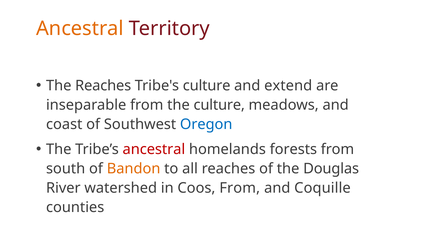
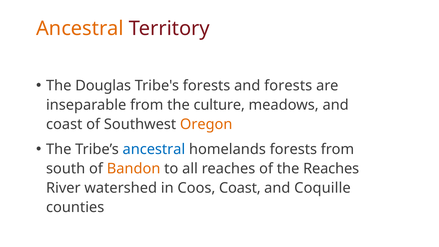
The Reaches: Reaches -> Douglas
Tribe's culture: culture -> forests
and extend: extend -> forests
Oregon colour: blue -> orange
ancestral at (154, 149) colour: red -> blue
the Douglas: Douglas -> Reaches
Coos From: From -> Coast
